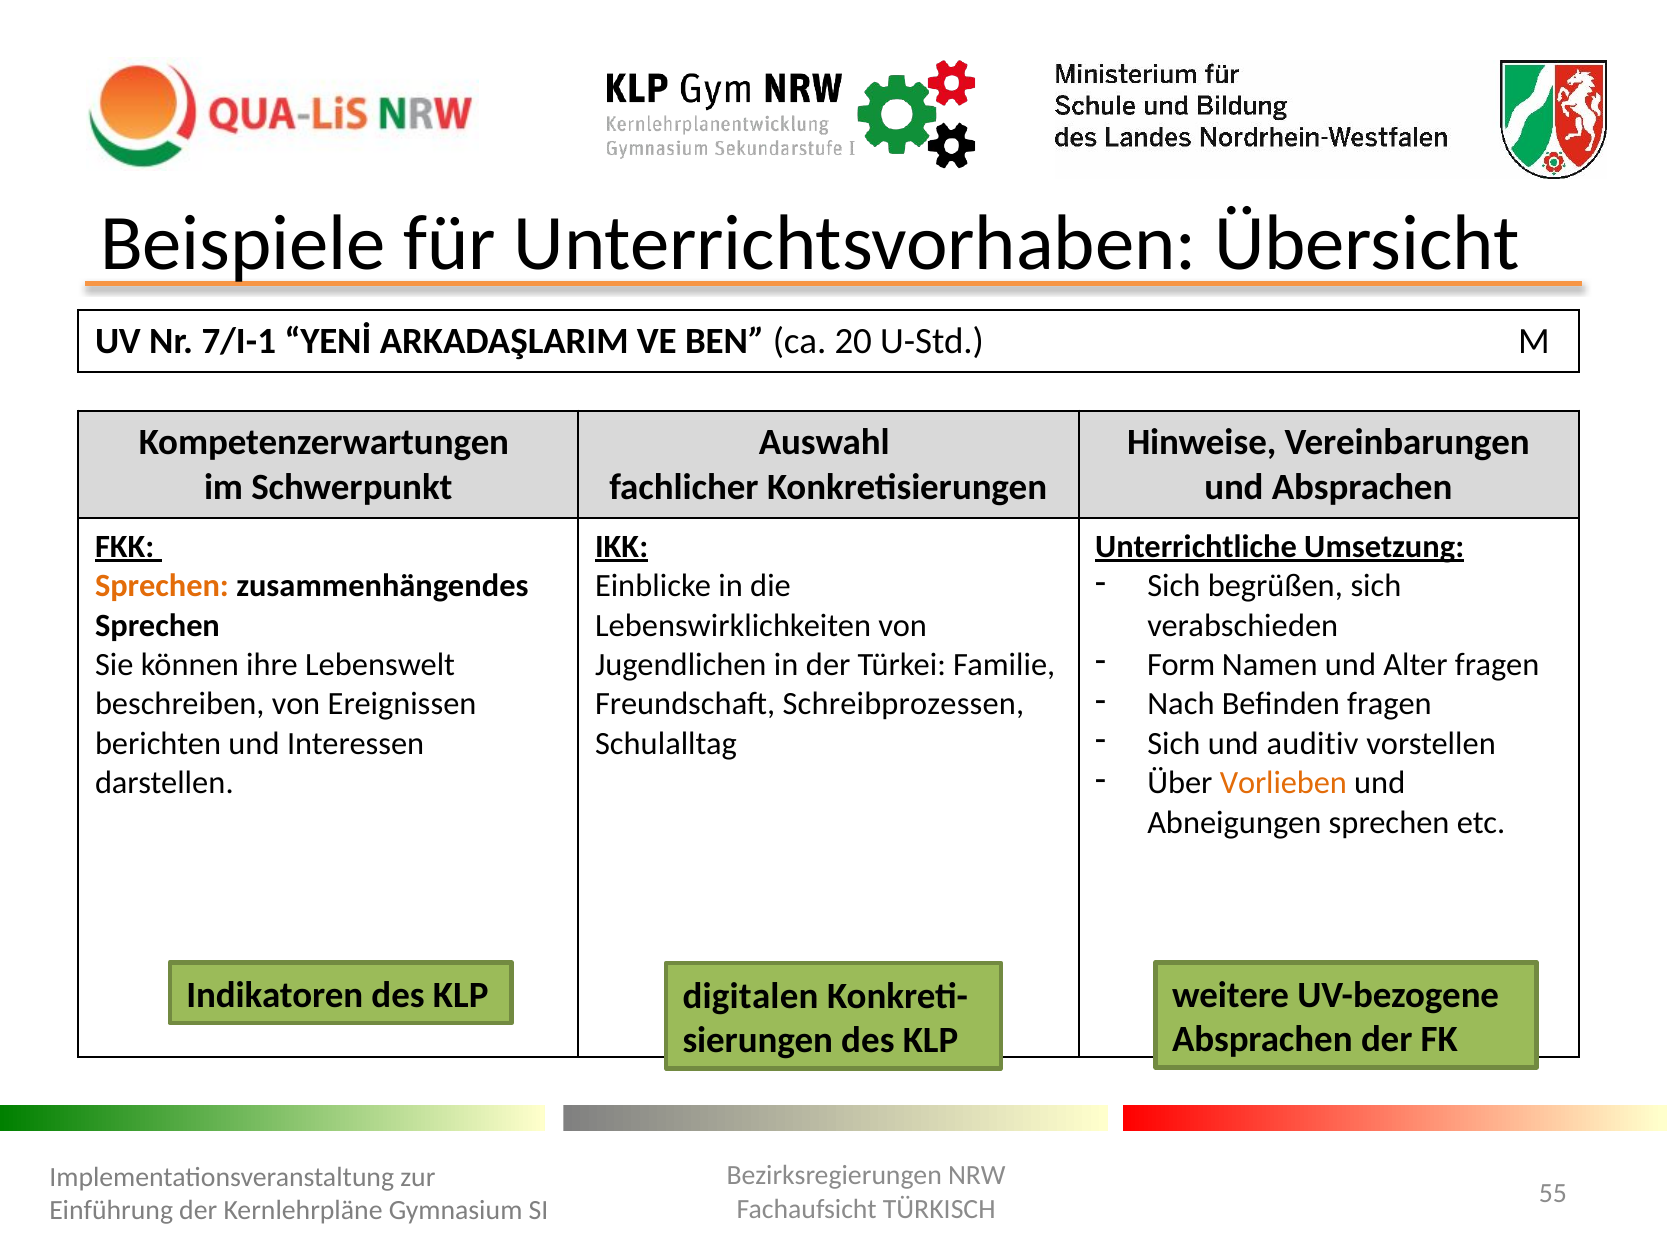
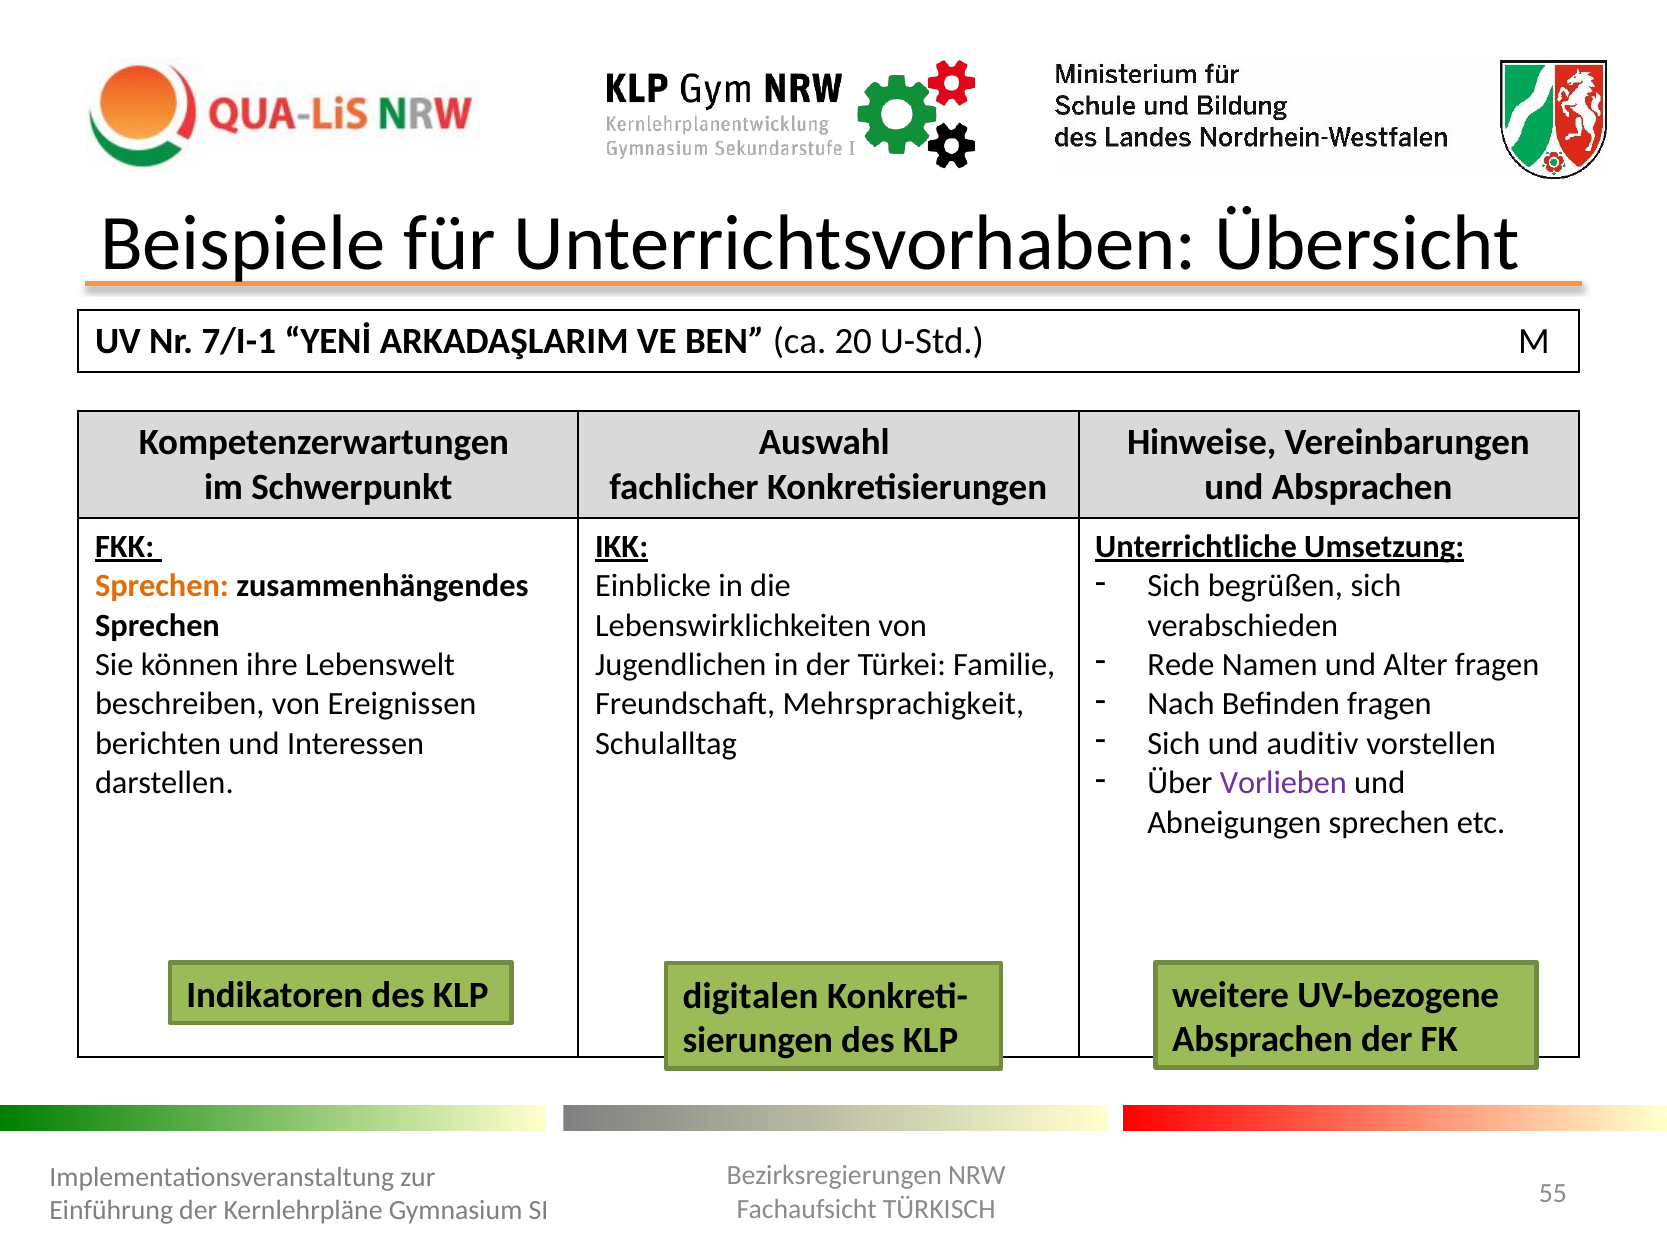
Form: Form -> Rede
Schreibprozessen: Schreibprozessen -> Mehrsprachigkeit
Vorlieben colour: orange -> purple
